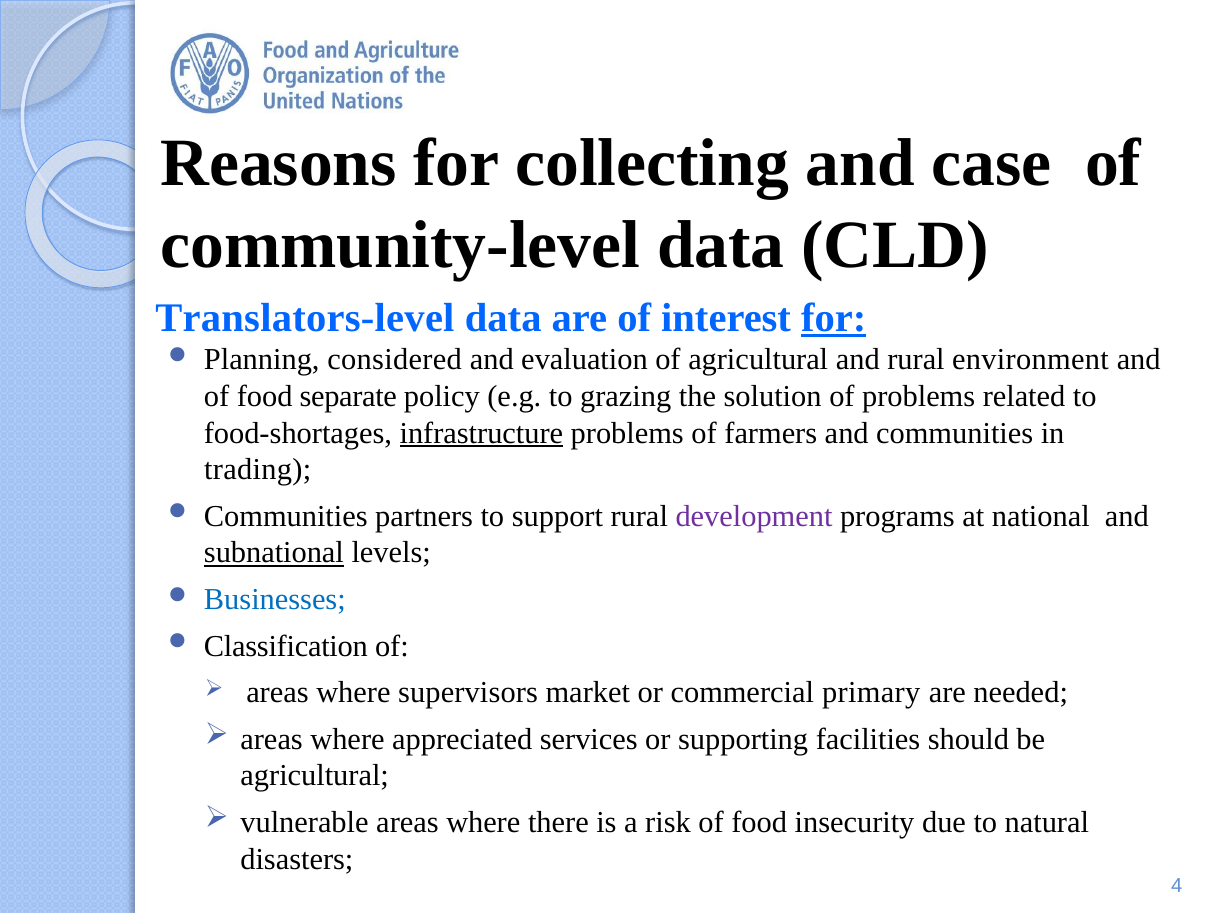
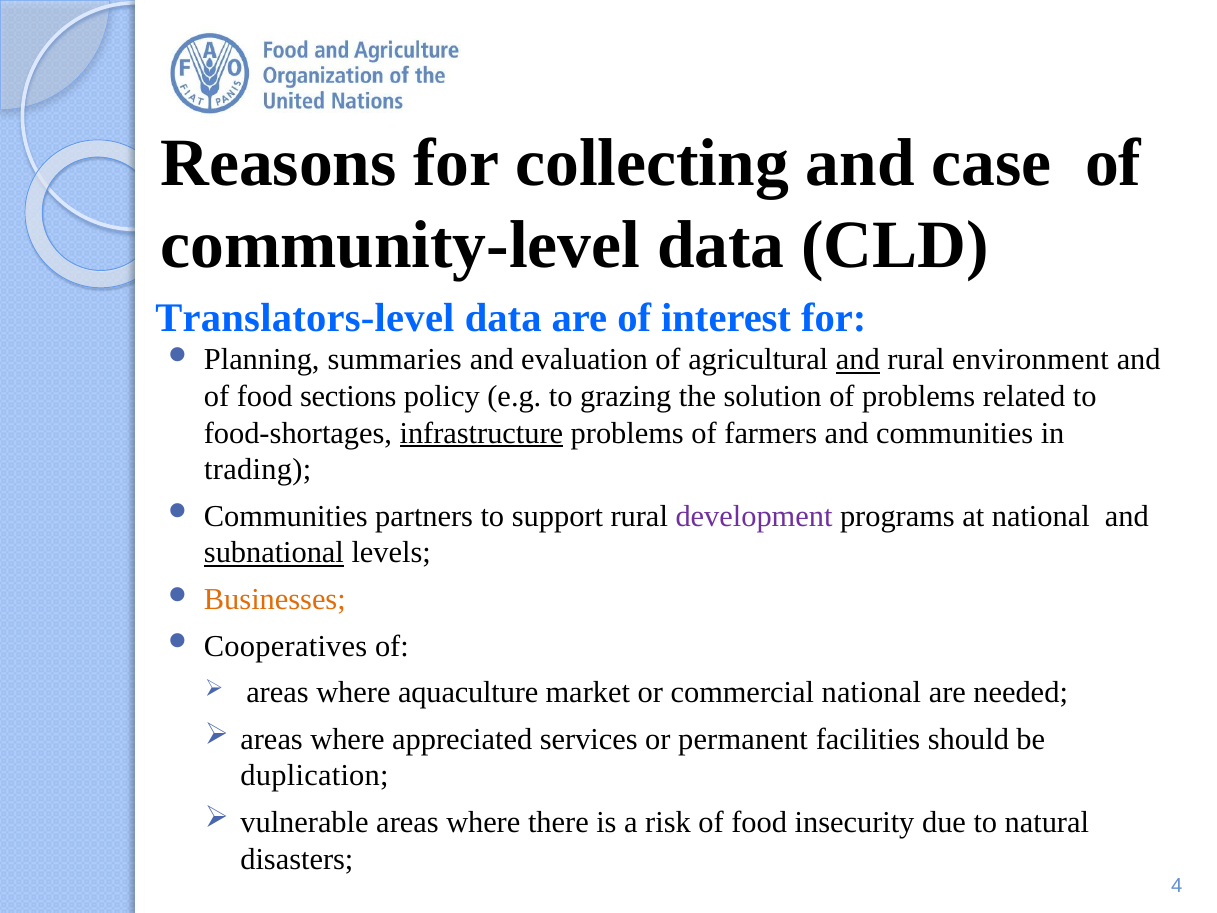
for at (834, 318) underline: present -> none
considered: considered -> summaries
and at (858, 360) underline: none -> present
separate: separate -> sections
Businesses colour: blue -> orange
Classification: Classification -> Cooperatives
supervisors: supervisors -> aquaculture
commercial primary: primary -> national
supporting: supporting -> permanent
agricultural at (315, 776): agricultural -> duplication
